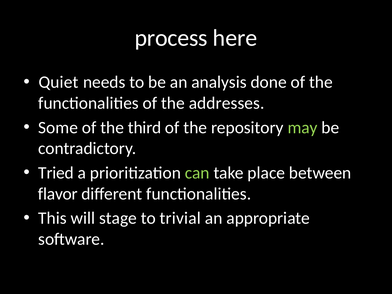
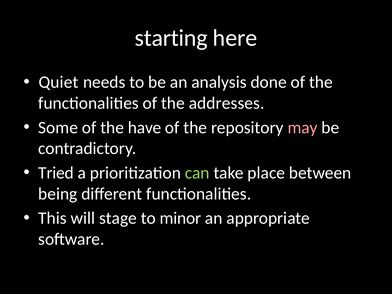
process: process -> starting
third: third -> have
may colour: light green -> pink
flavor: flavor -> being
trivial: trivial -> minor
